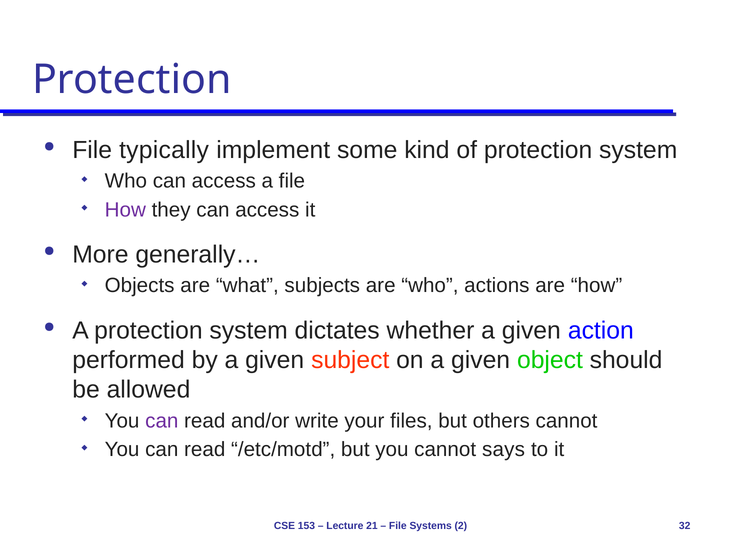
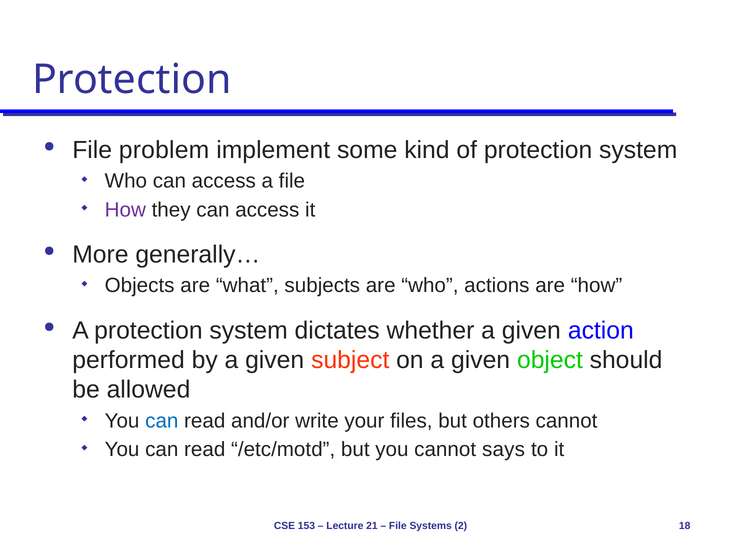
typically: typically -> problem
can at (162, 421) colour: purple -> blue
32: 32 -> 18
